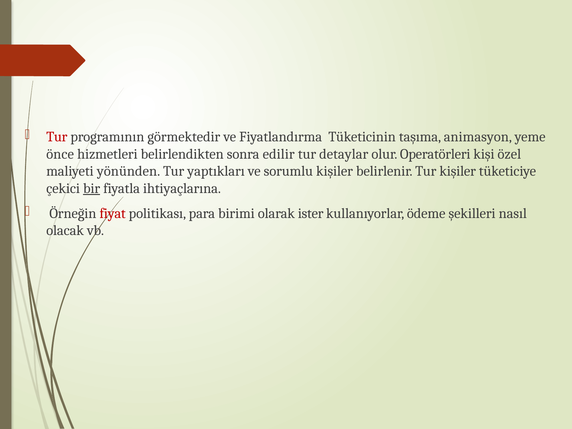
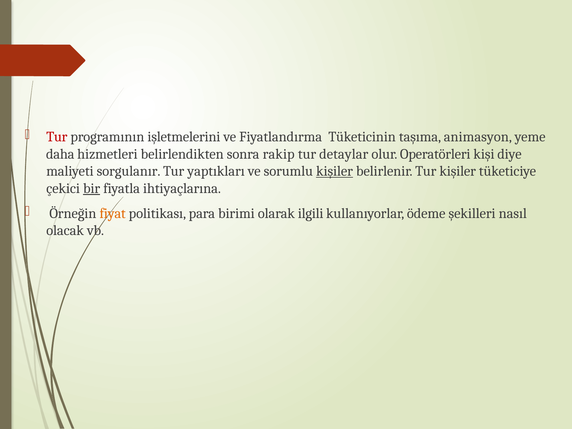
görmektedir: görmektedir -> işletmelerini
önce: önce -> daha
edilir: edilir -> rakip
özel: özel -> diye
yönünden: yönünden -> sorgulanır
kişiler at (334, 171) underline: none -> present
fiyat colour: red -> orange
ister: ister -> ilgili
